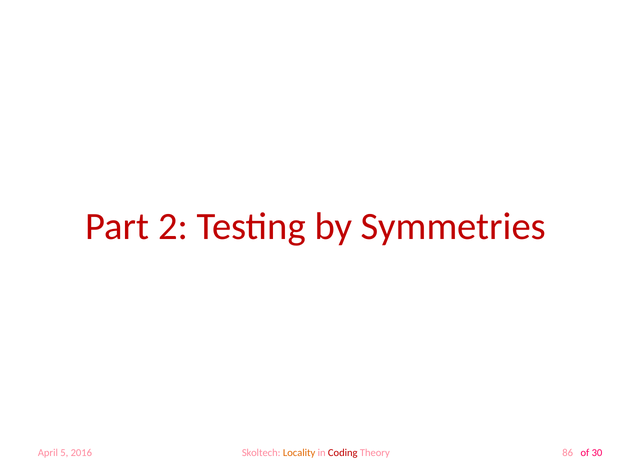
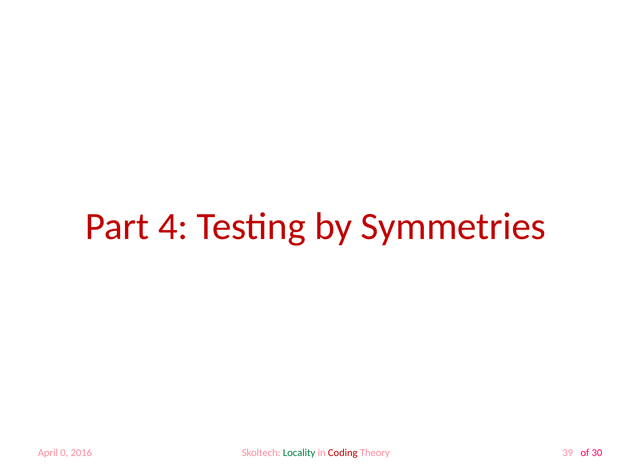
2: 2 -> 4
Locality colour: orange -> green
86: 86 -> 39
5: 5 -> 0
